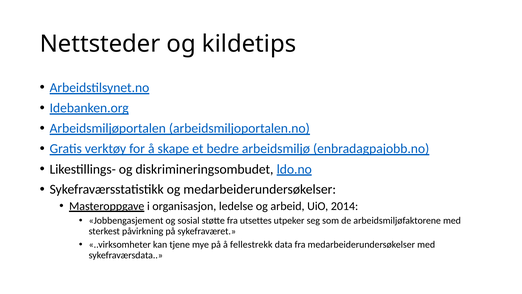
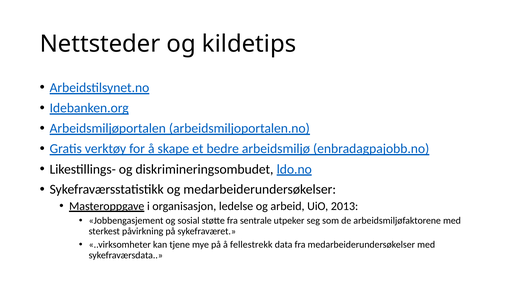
2014: 2014 -> 2013
utsettes: utsettes -> sentrale
